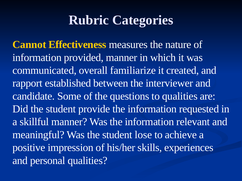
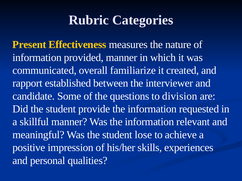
Cannot: Cannot -> Present
to qualities: qualities -> division
